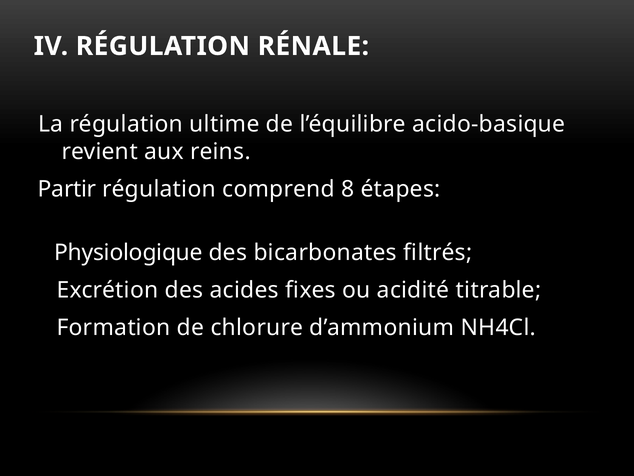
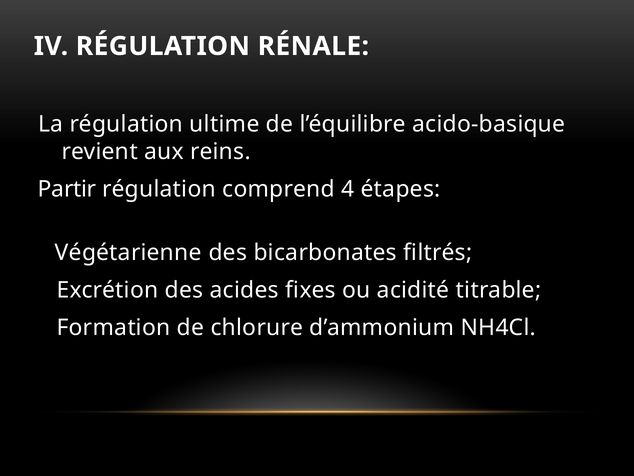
8: 8 -> 4
Physiologique: Physiologique -> Végétarienne
